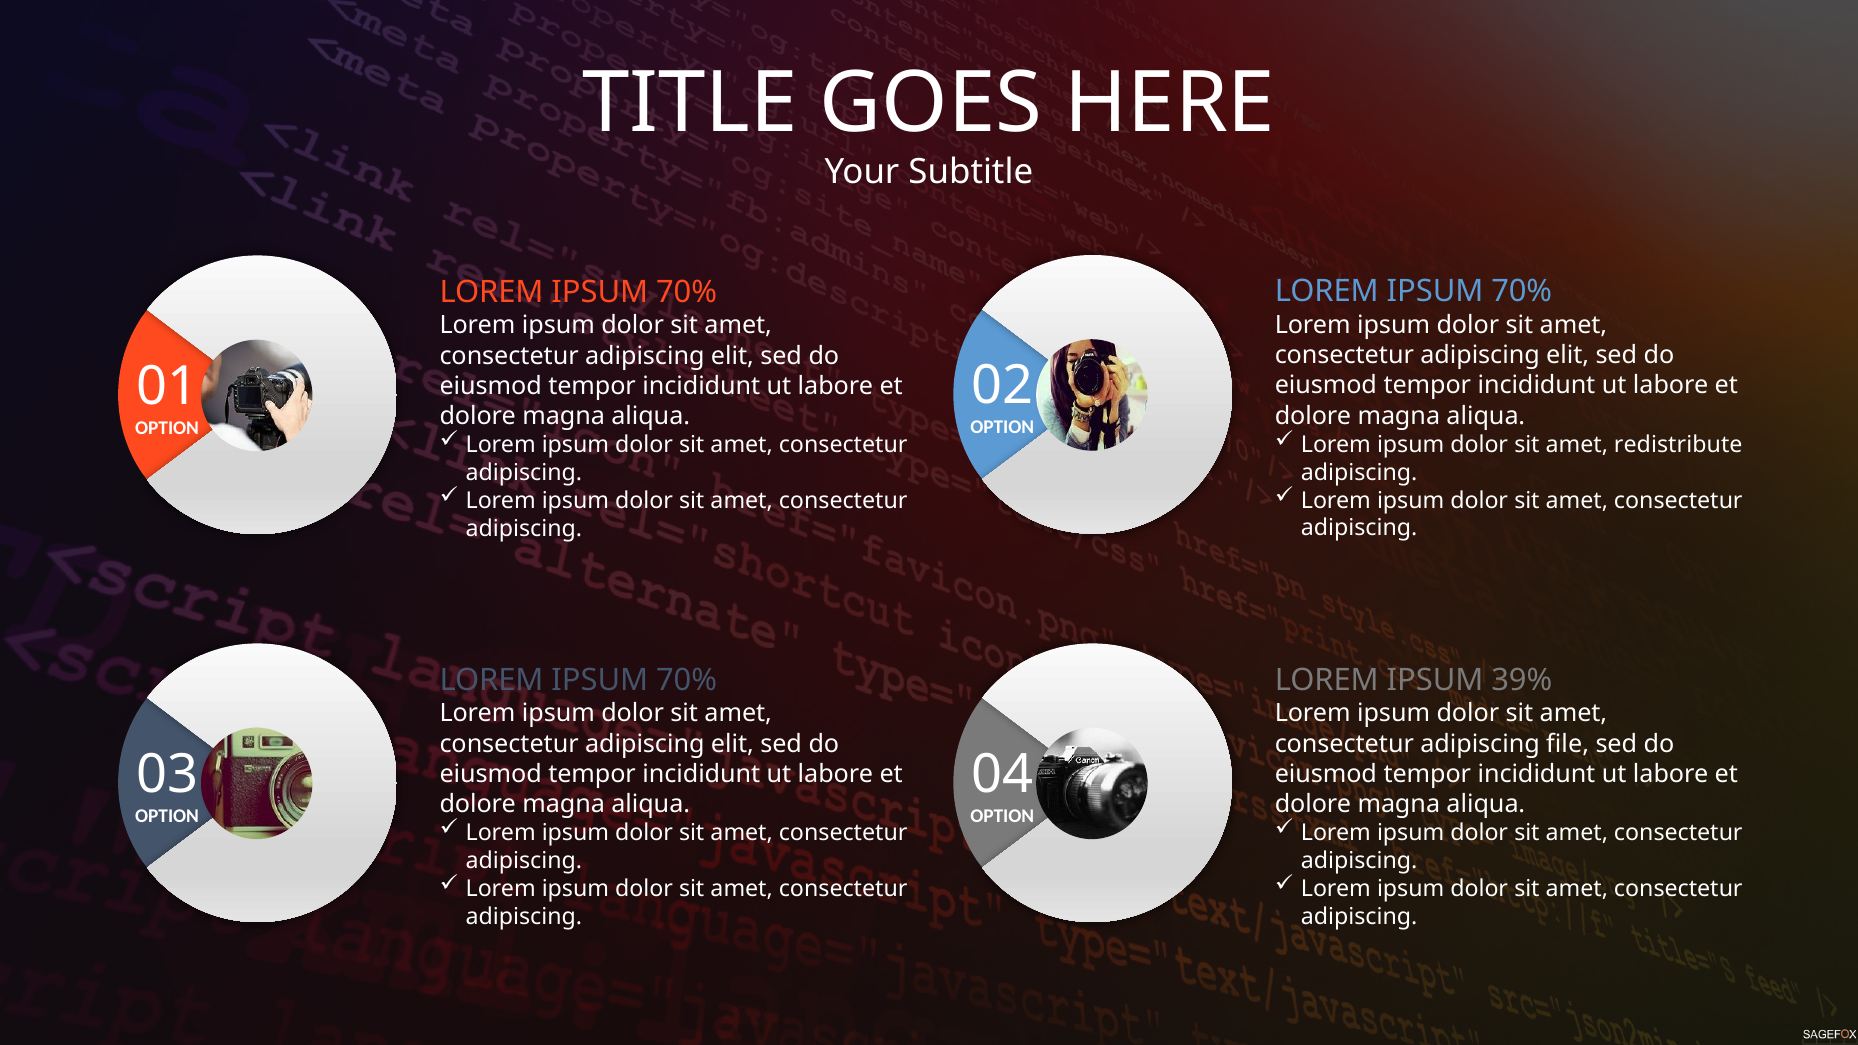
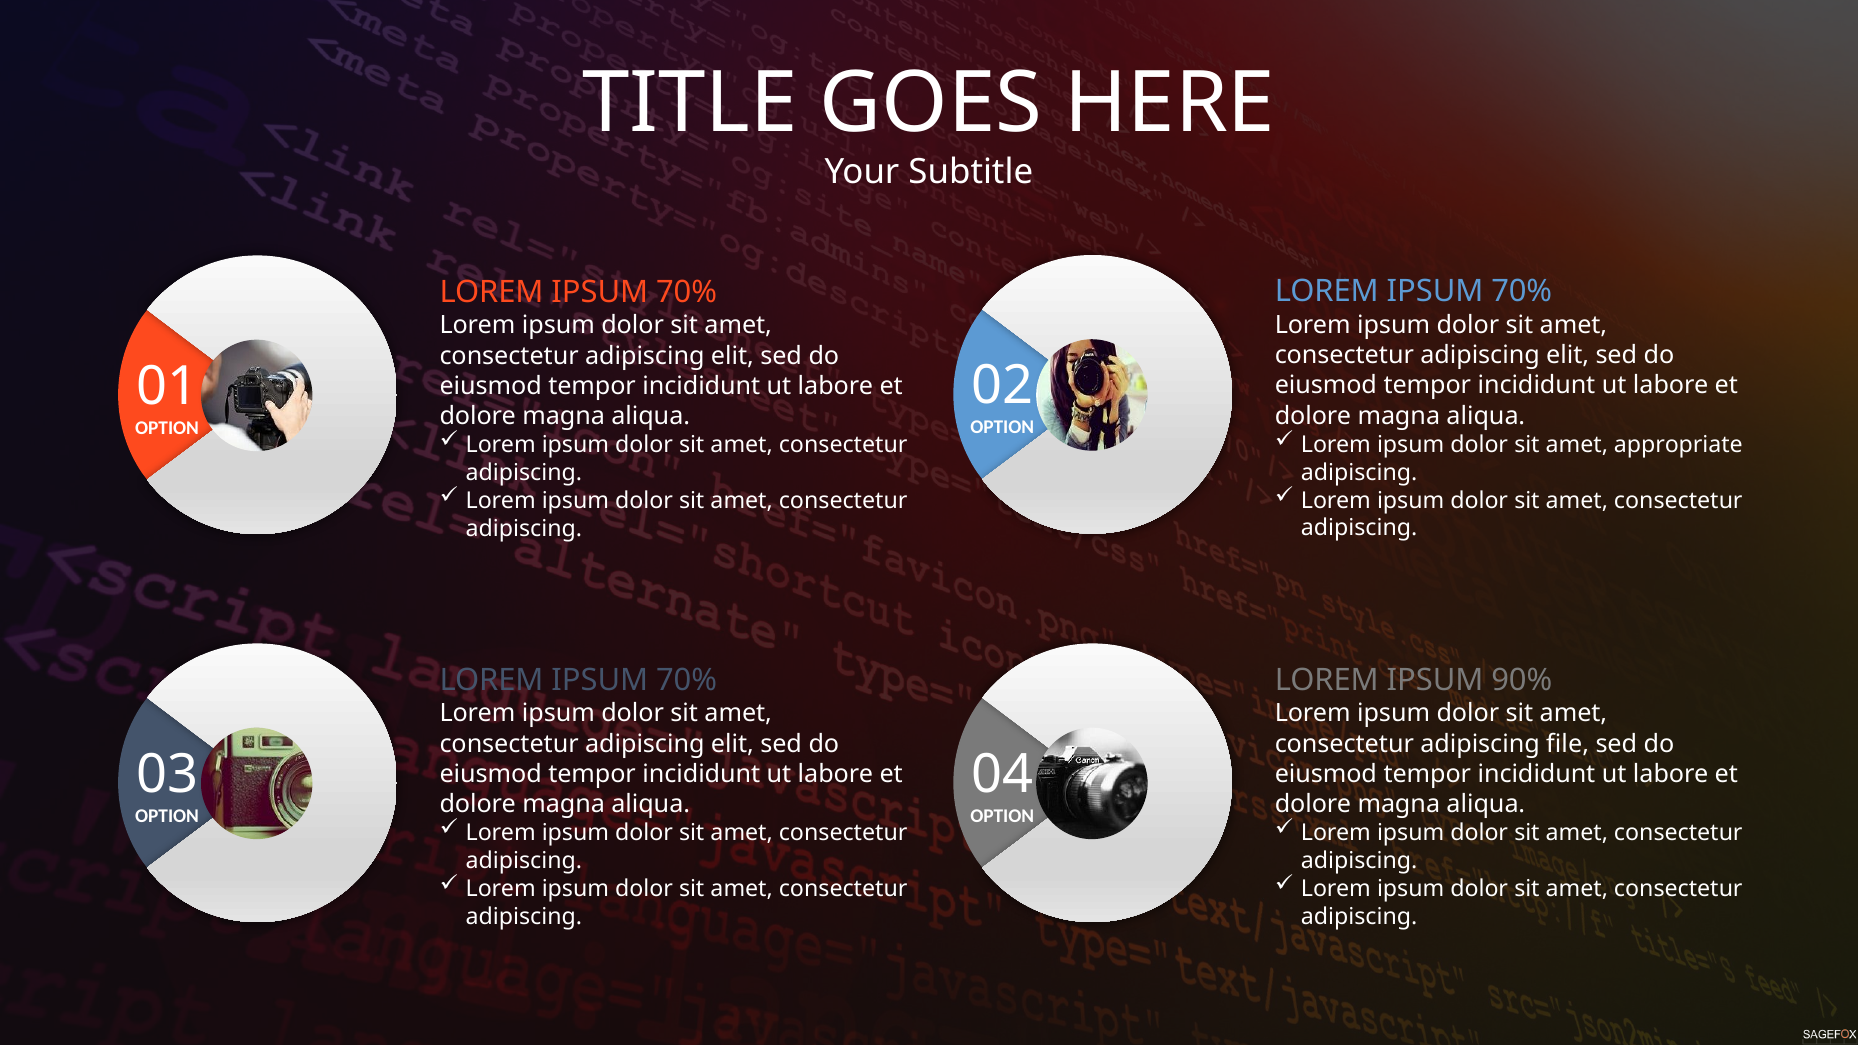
redistribute: redistribute -> appropriate
39%: 39% -> 90%
